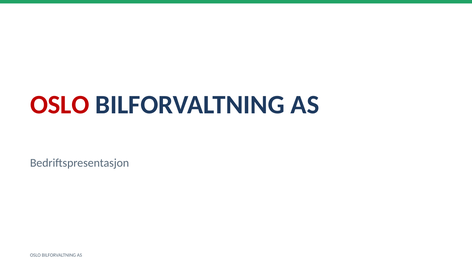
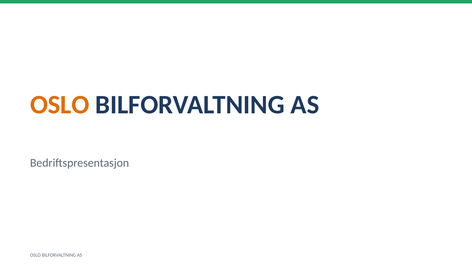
OSLO at (60, 105) colour: red -> orange
